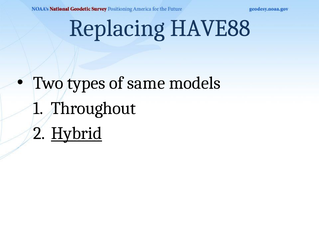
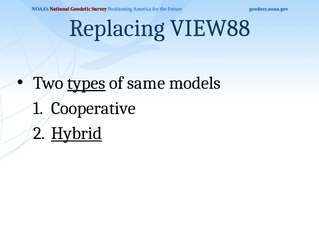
HAVE88: HAVE88 -> VIEW88
types underline: none -> present
Throughout: Throughout -> Cooperative
